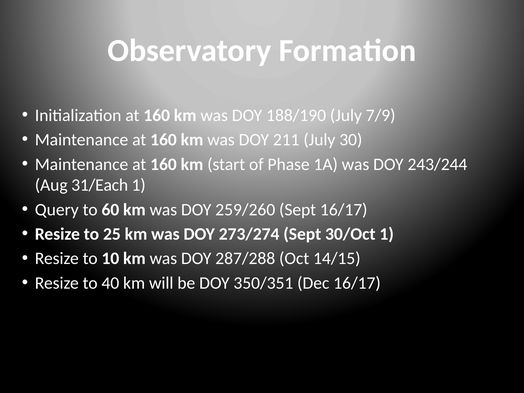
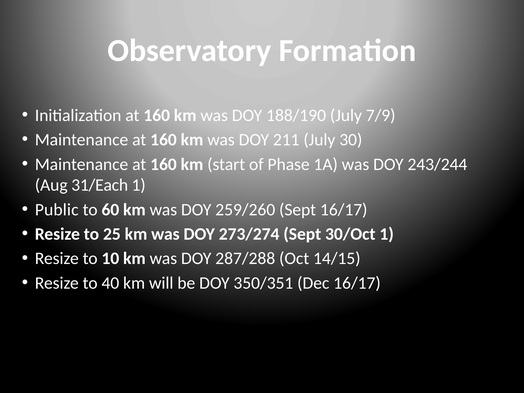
Query: Query -> Public
